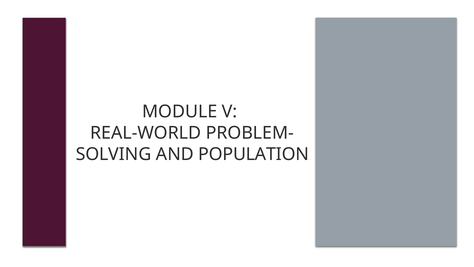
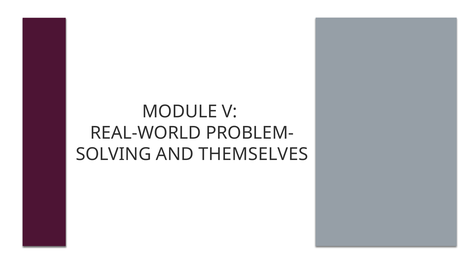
POPULATION: POPULATION -> THEMSELVES
